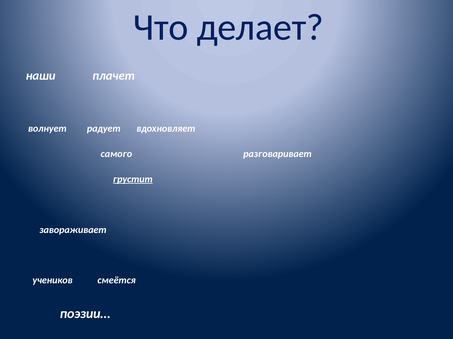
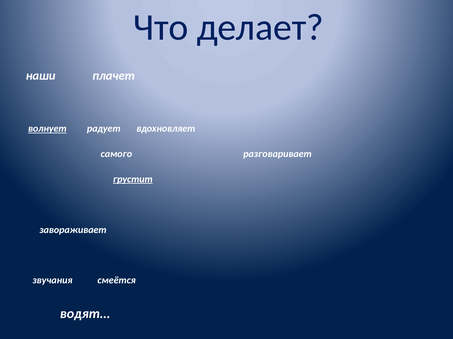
волнует underline: none -> present
учеников: учеников -> звучания
поэзии…: поэзии… -> водят…
